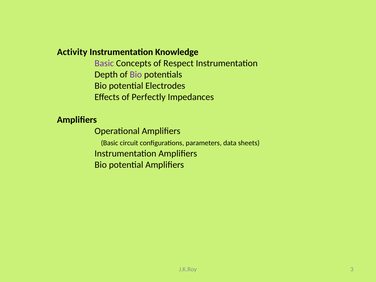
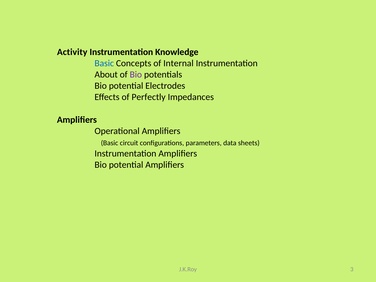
Basic at (104, 63) colour: purple -> blue
Respect: Respect -> Internal
Depth: Depth -> About
